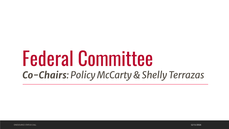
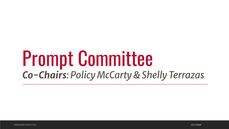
Federal: Federal -> Prompt
